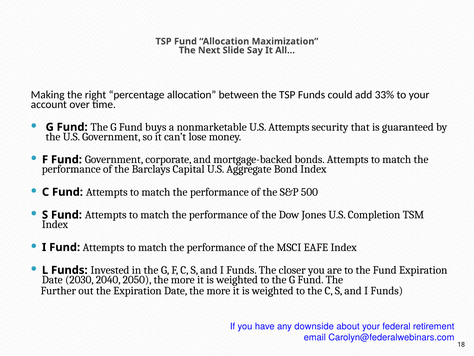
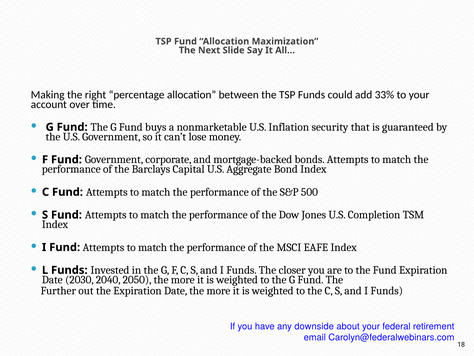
U.S Attempts: Attempts -> Inflation
